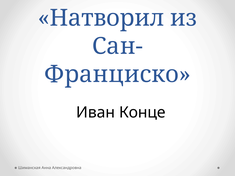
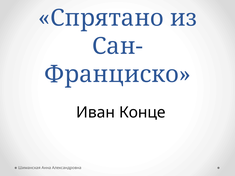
Натворил: Натворил -> Спрятано
